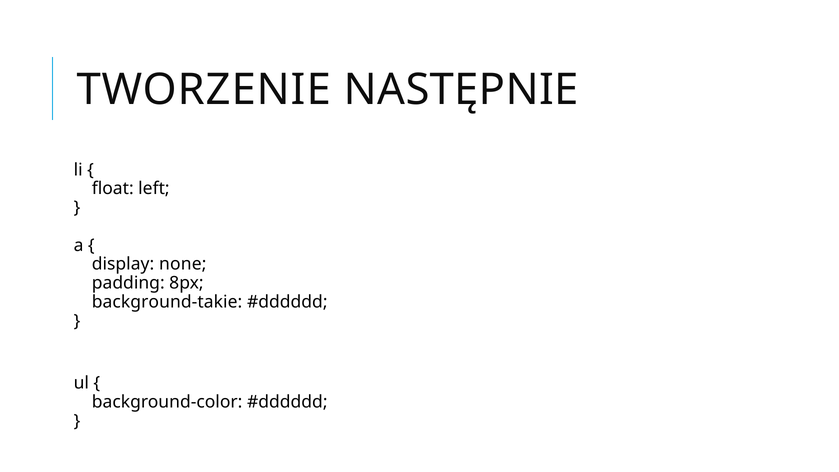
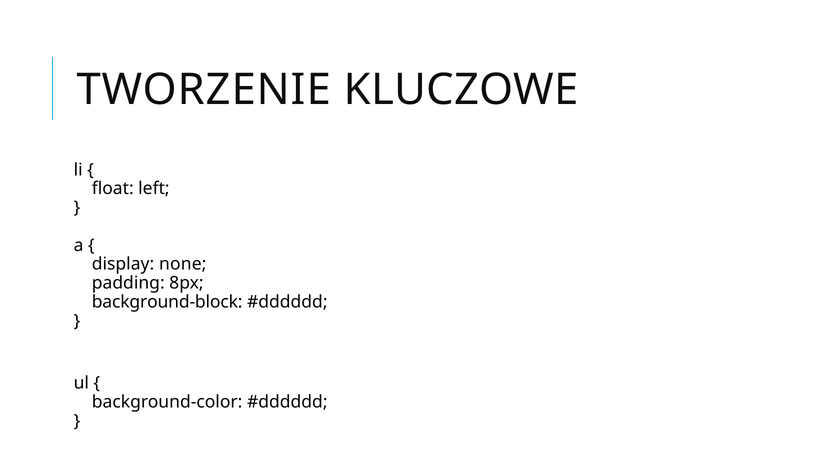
NASTĘPNIE: NASTĘPNIE -> KLUCZOWE
background-takie: background-takie -> background-block
